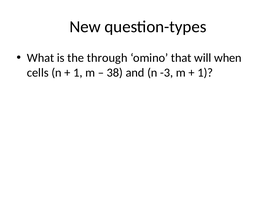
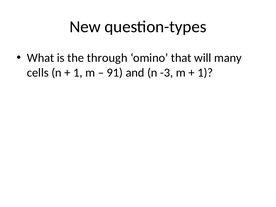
when: when -> many
38: 38 -> 91
